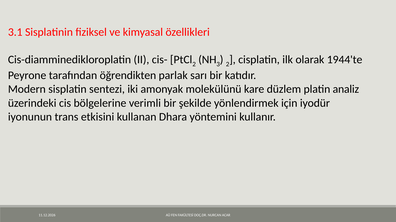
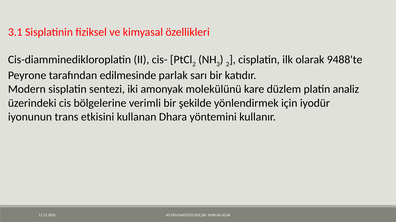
1944'te: 1944'te -> 9488'te
öğrendikten: öğrendikten -> edilmesinde
